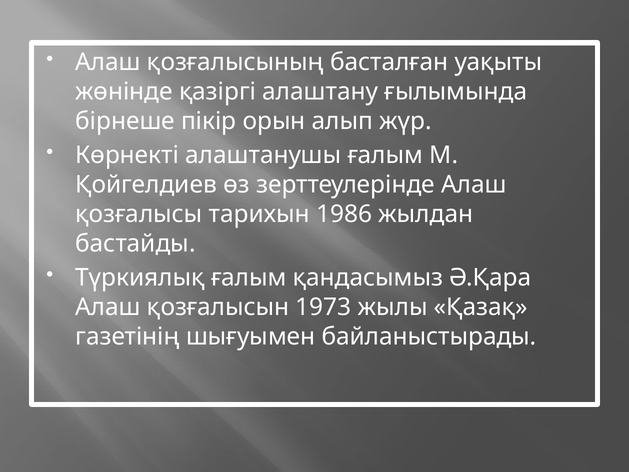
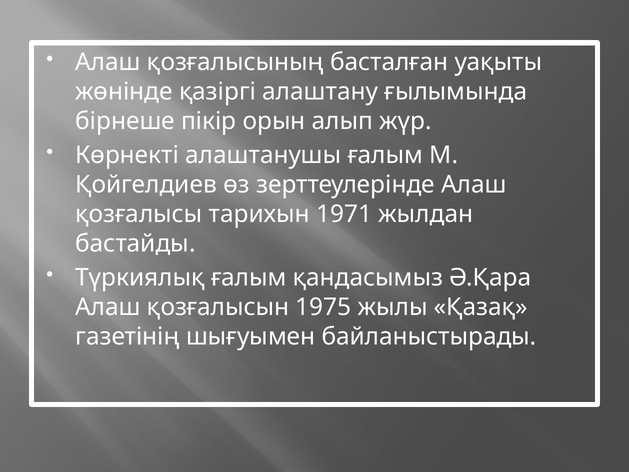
1986: 1986 -> 1971
1973: 1973 -> 1975
